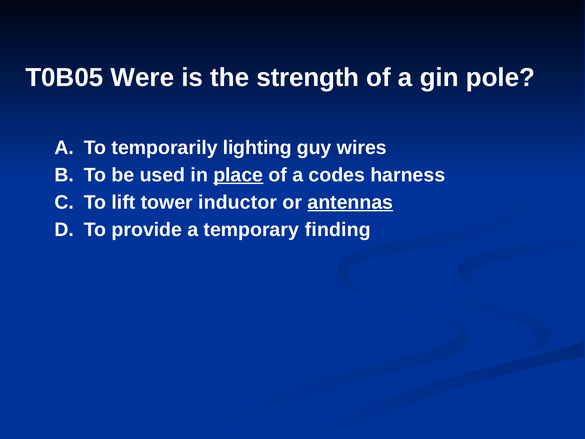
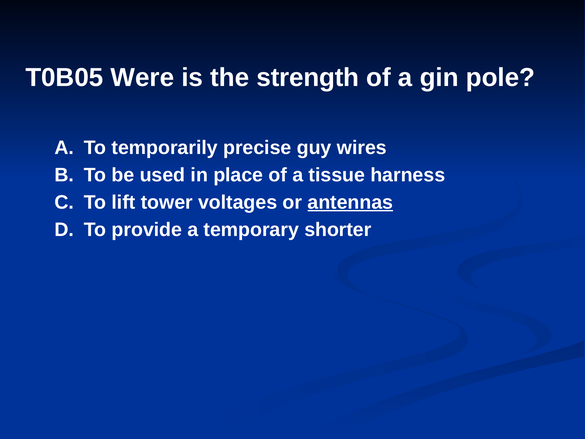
lighting: lighting -> precise
place underline: present -> none
codes: codes -> tissue
inductor: inductor -> voltages
finding: finding -> shorter
